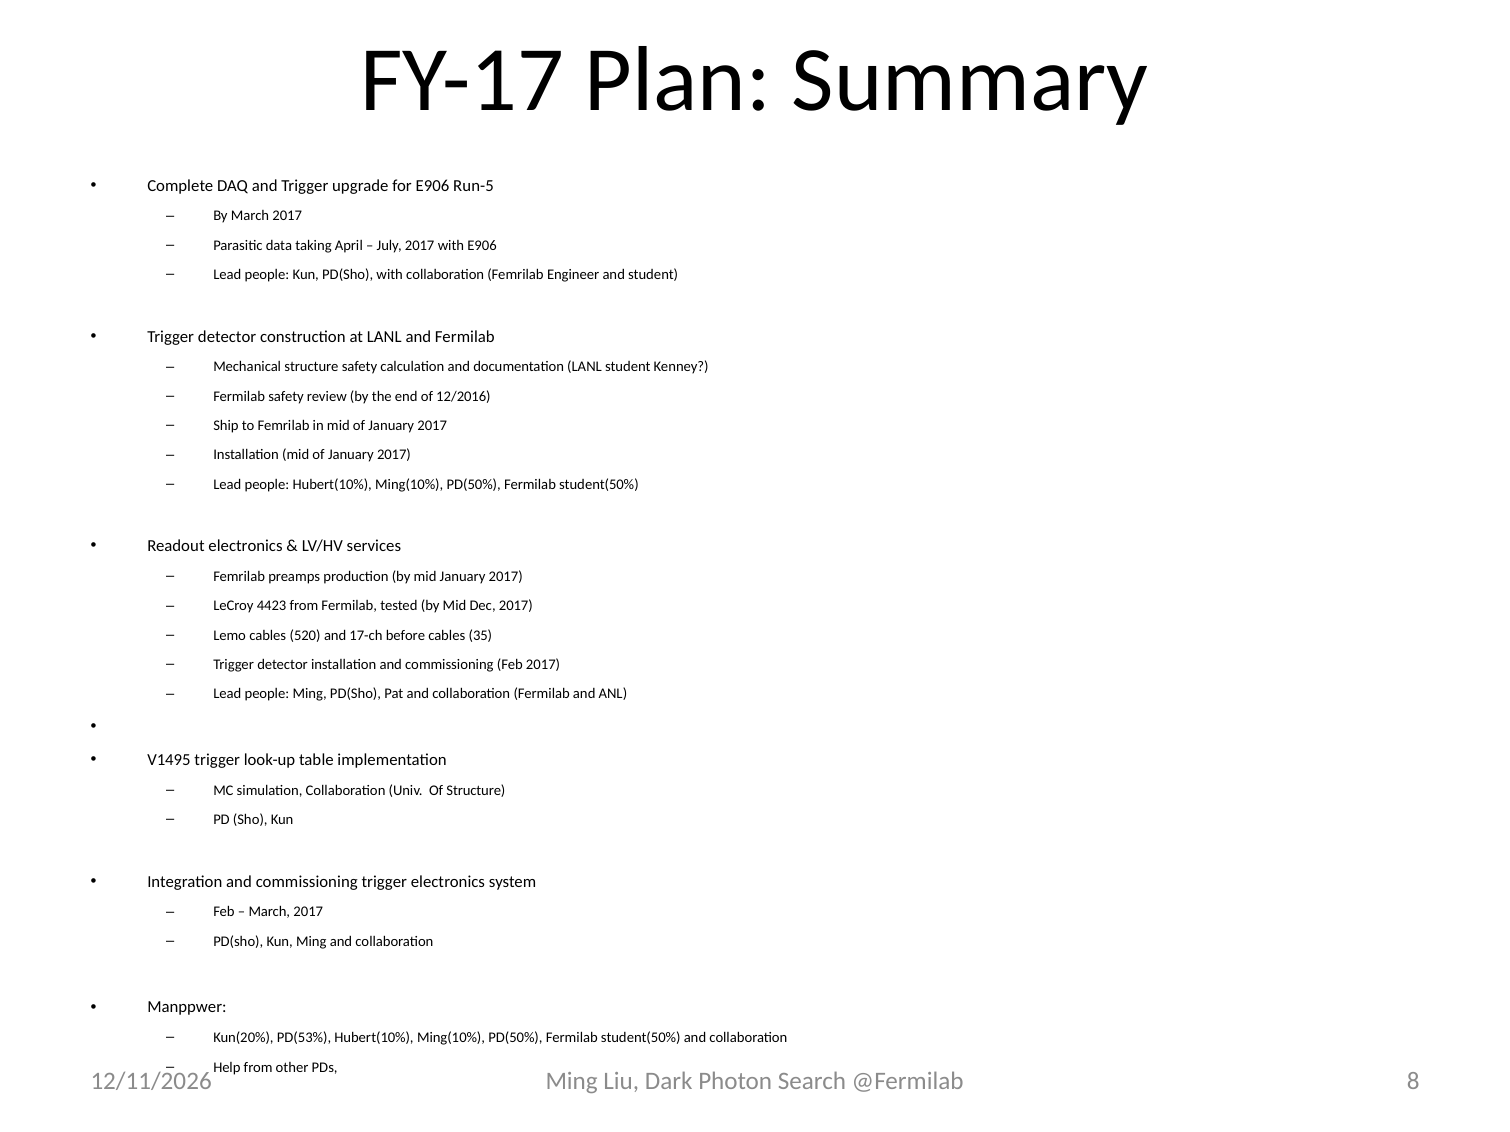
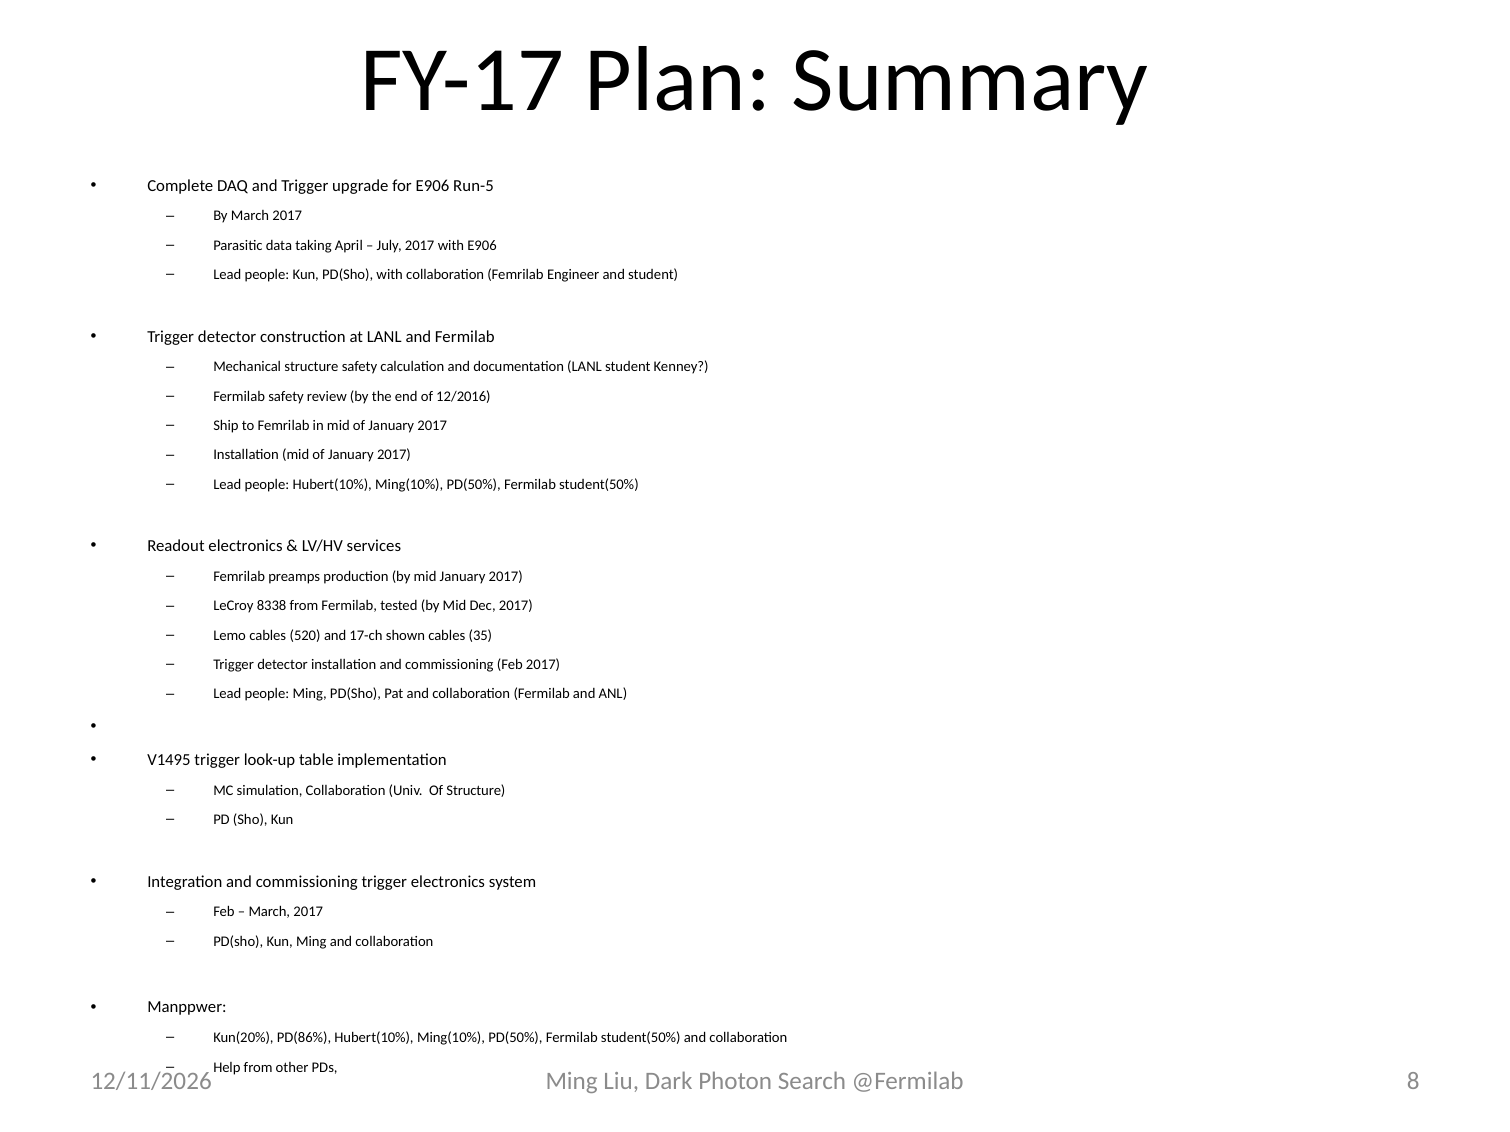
4423: 4423 -> 8338
before: before -> shown
PD(53%: PD(53% -> PD(86%
